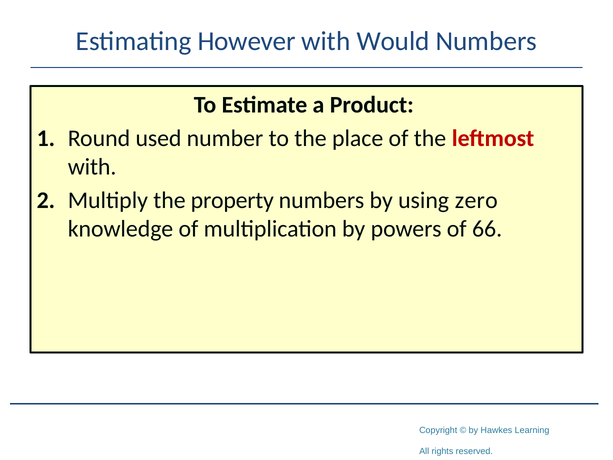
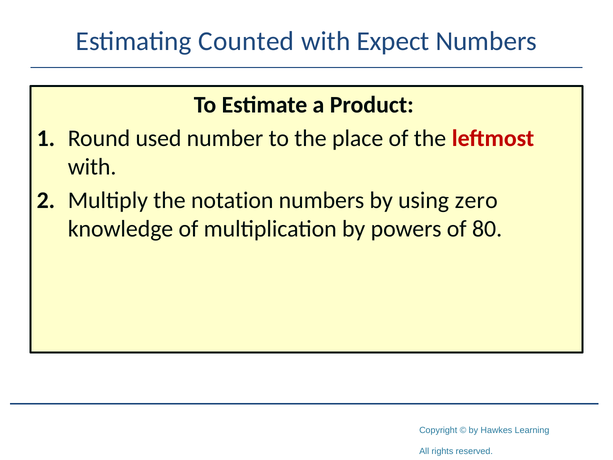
However: However -> Counted
Would: Would -> Expect
property: property -> notation
66: 66 -> 80
